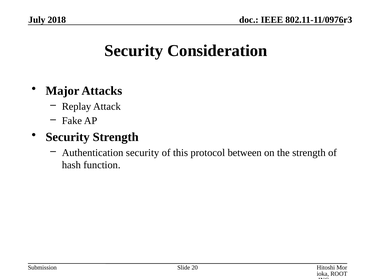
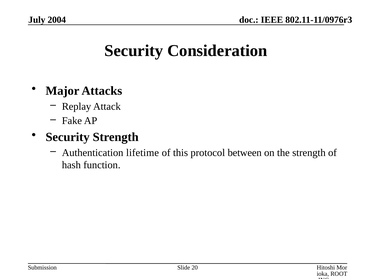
2018: 2018 -> 2004
Authentication security: security -> lifetime
